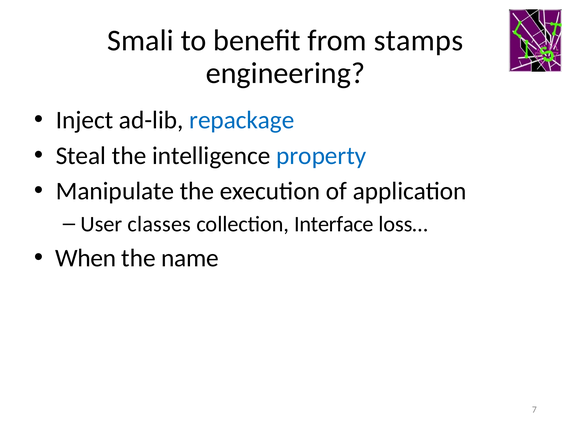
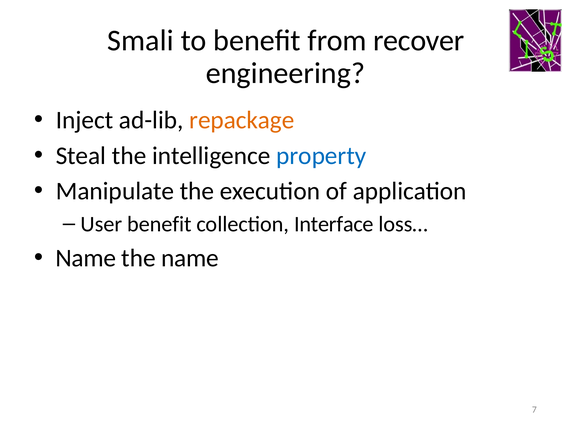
stamps: stamps -> recover
repackage colour: blue -> orange
User classes: classes -> benefit
When at (86, 258): When -> Name
